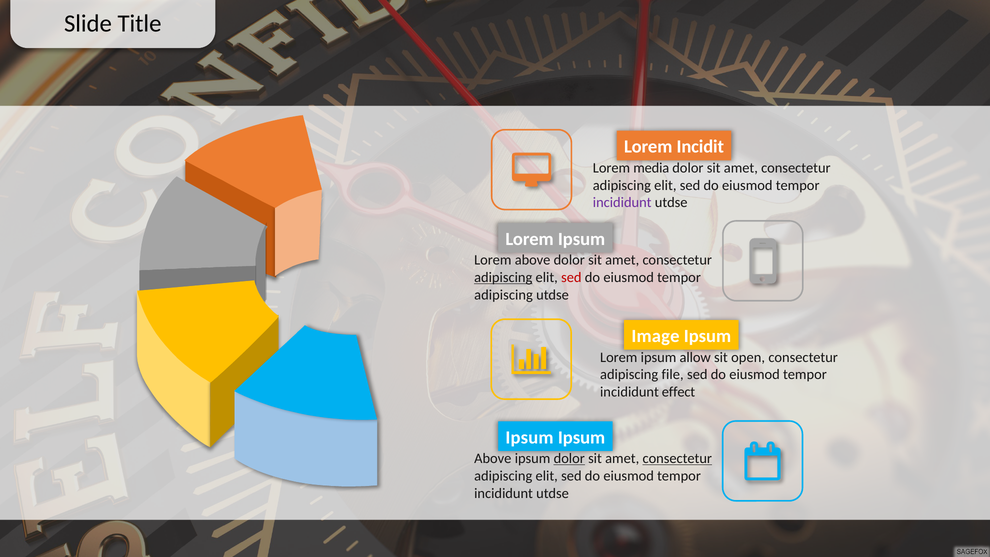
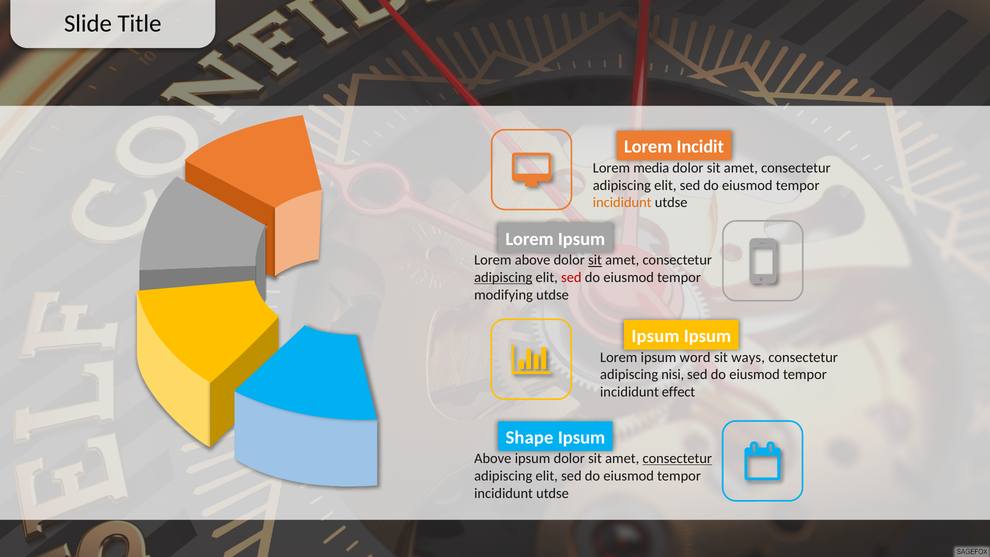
incididunt at (622, 203) colour: purple -> orange
sit at (595, 260) underline: none -> present
adipiscing at (504, 295): adipiscing -> modifying
Image at (655, 336): Image -> Ipsum
allow: allow -> word
open: open -> ways
file: file -> nisi
Ipsum at (529, 437): Ipsum -> Shape
dolor at (569, 458) underline: present -> none
